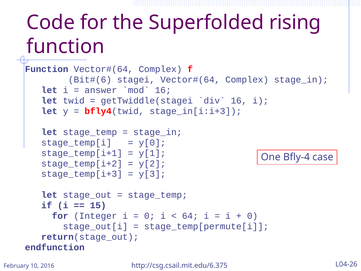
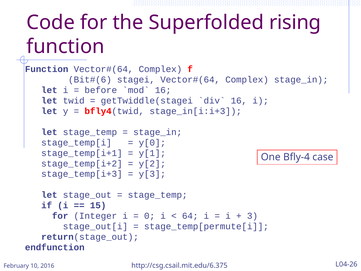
answer: answer -> before
0 at (252, 216): 0 -> 3
